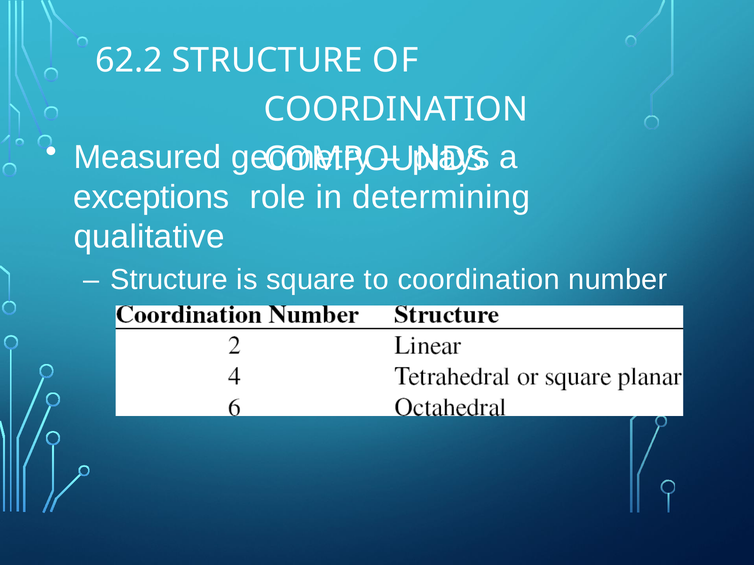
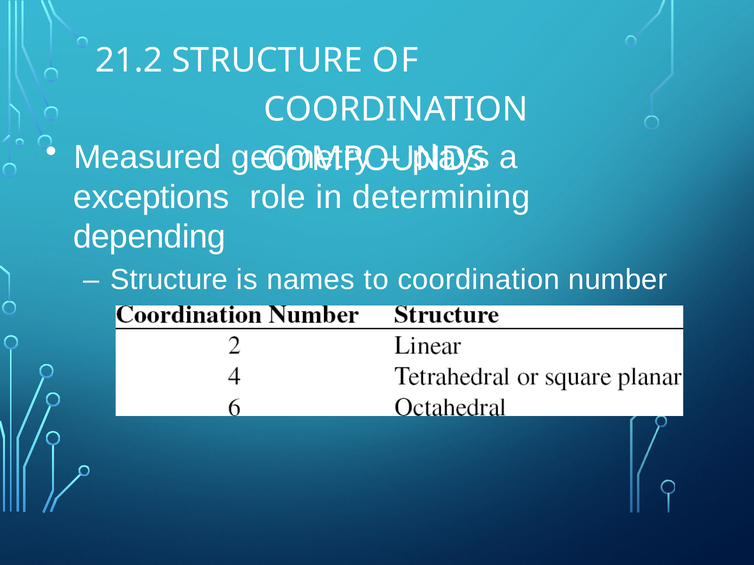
62.2: 62.2 -> 21.2
qualitative: qualitative -> depending
square: square -> names
